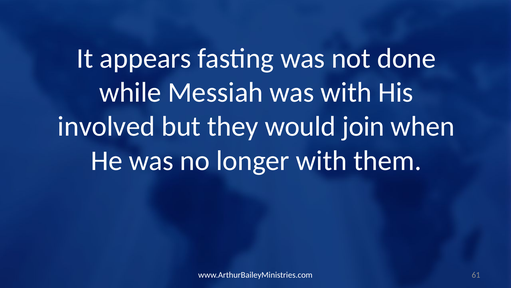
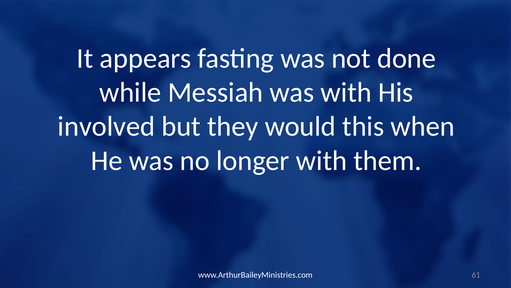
join: join -> this
